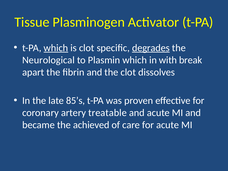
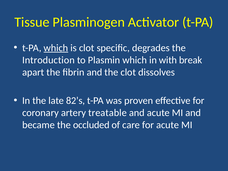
degrades underline: present -> none
Neurological: Neurological -> Introduction
85’s: 85’s -> 82’s
achieved: achieved -> occluded
